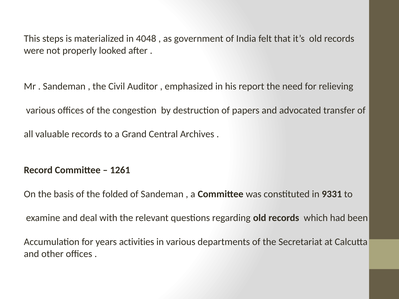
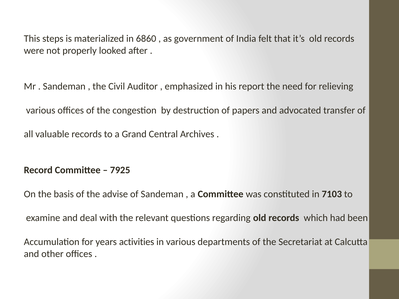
4048: 4048 -> 6860
1261: 1261 -> 7925
folded: folded -> advise
9331: 9331 -> 7103
